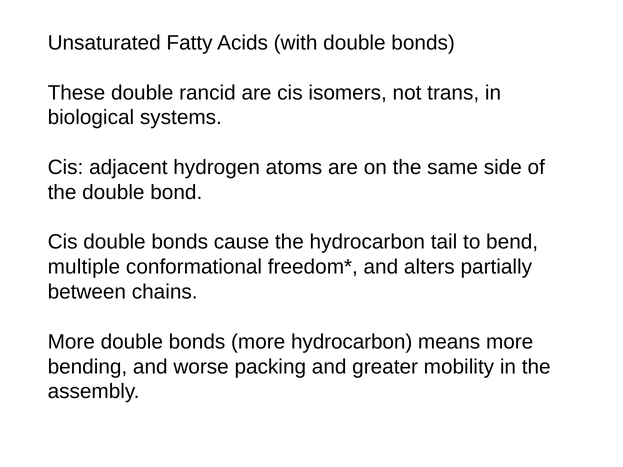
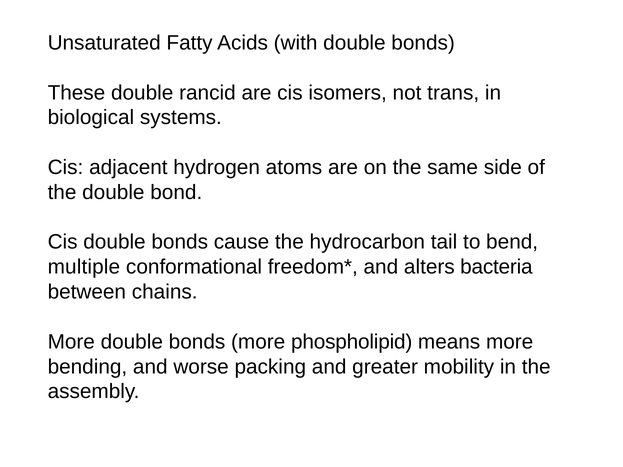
partially: partially -> bacteria
more hydrocarbon: hydrocarbon -> phospholipid
